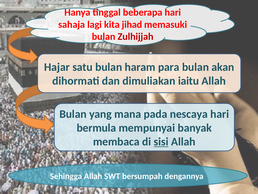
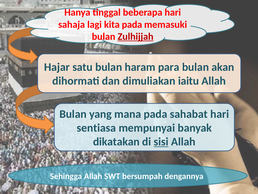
kita jihad: jihad -> pada
Zulhijjah underline: none -> present
nescaya: nescaya -> sahabat
bermula: bermula -> sentiasa
membaca: membaca -> dikatakan
